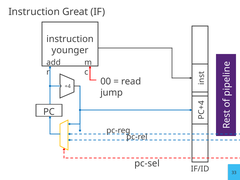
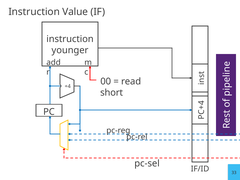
Great: Great -> Value
jump: jump -> short
